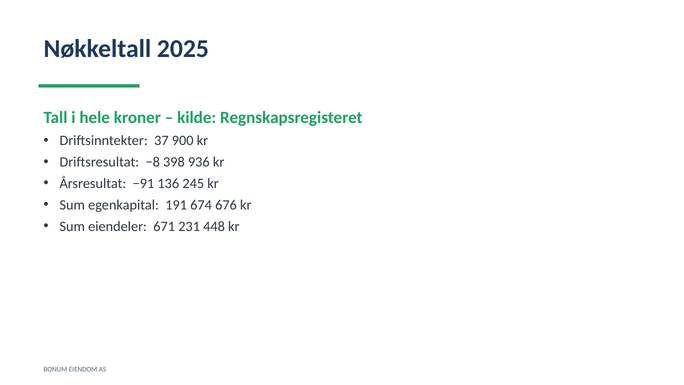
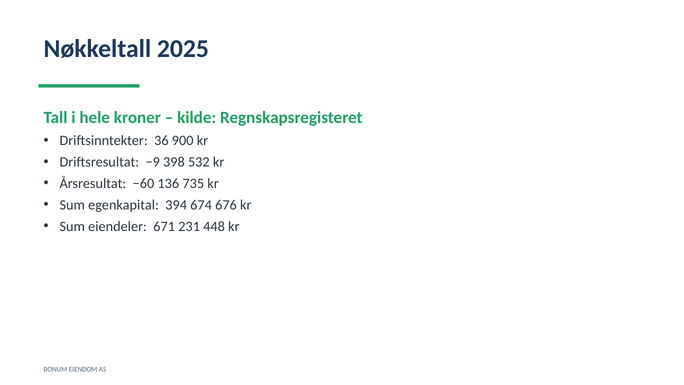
37: 37 -> 36
−8: −8 -> −9
936: 936 -> 532
−91: −91 -> −60
245: 245 -> 735
191: 191 -> 394
